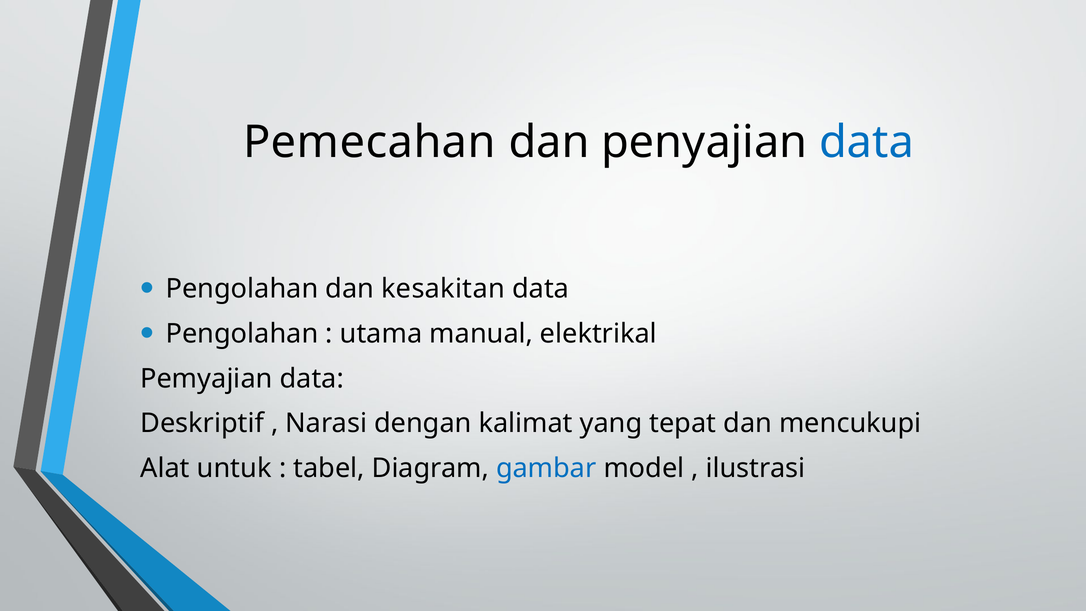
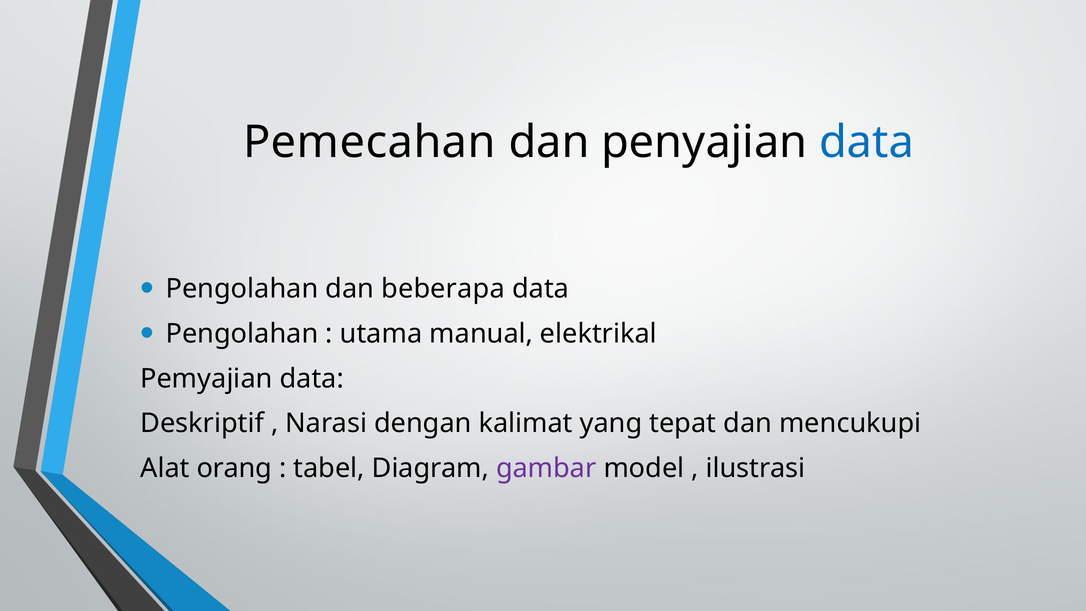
kesakitan: kesakitan -> beberapa
untuk: untuk -> orang
gambar colour: blue -> purple
